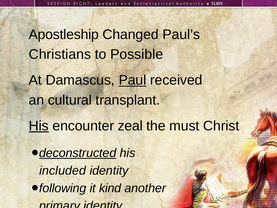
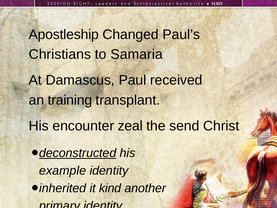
Possible: Possible -> Samaria
Paul underline: present -> none
cultural: cultural -> training
His at (39, 126) underline: present -> none
must: must -> send
included: included -> example
following: following -> inherited
